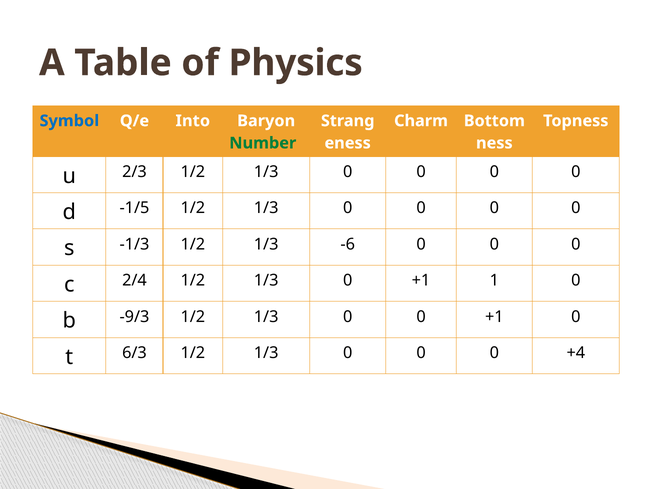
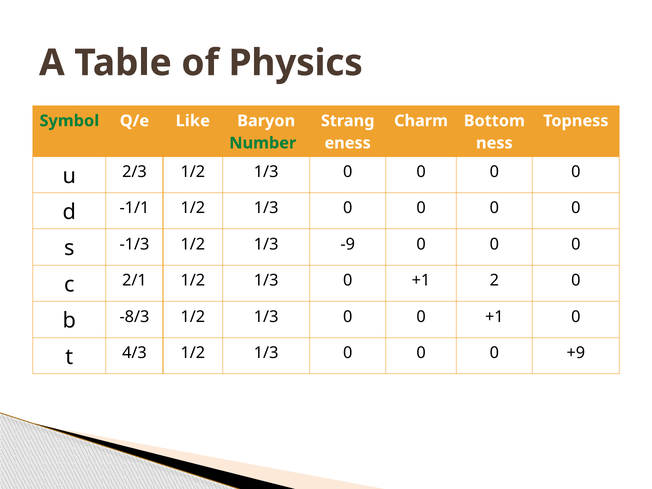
Symbol colour: blue -> green
Into: Into -> Like
-1/5: -1/5 -> -1/1
-6: -6 -> -9
2/4: 2/4 -> 2/1
1: 1 -> 2
-9/3: -9/3 -> -8/3
6/3: 6/3 -> 4/3
+4: +4 -> +9
